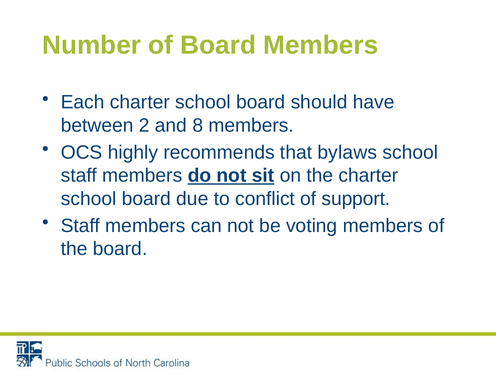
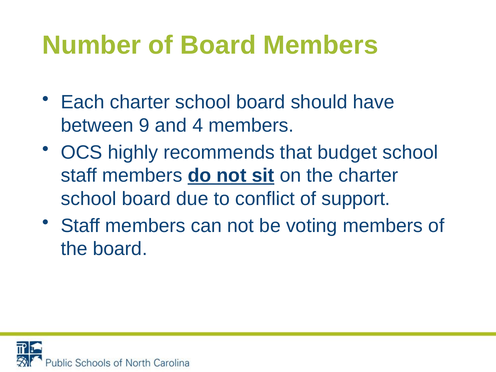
2: 2 -> 9
8: 8 -> 4
bylaws: bylaws -> budget
